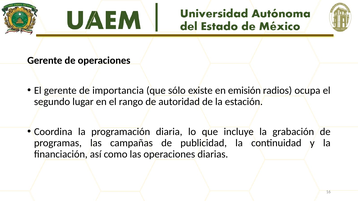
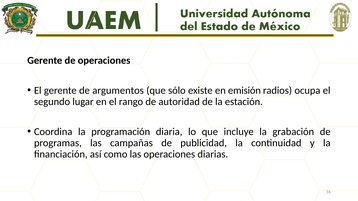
importancia: importancia -> argumentos
